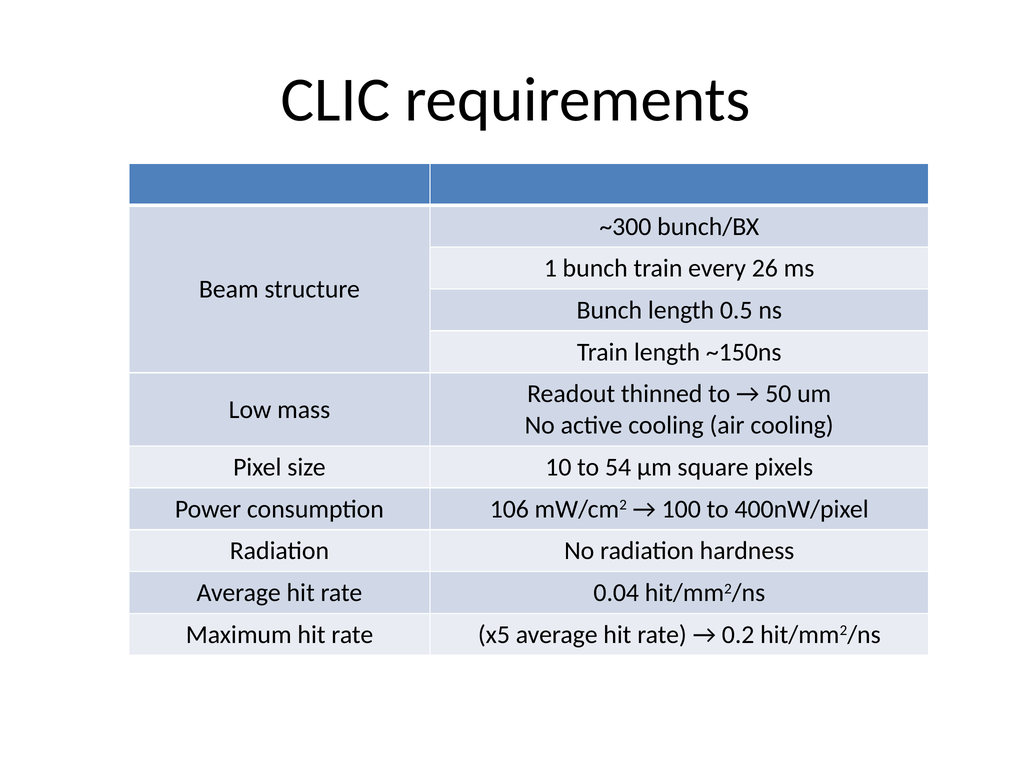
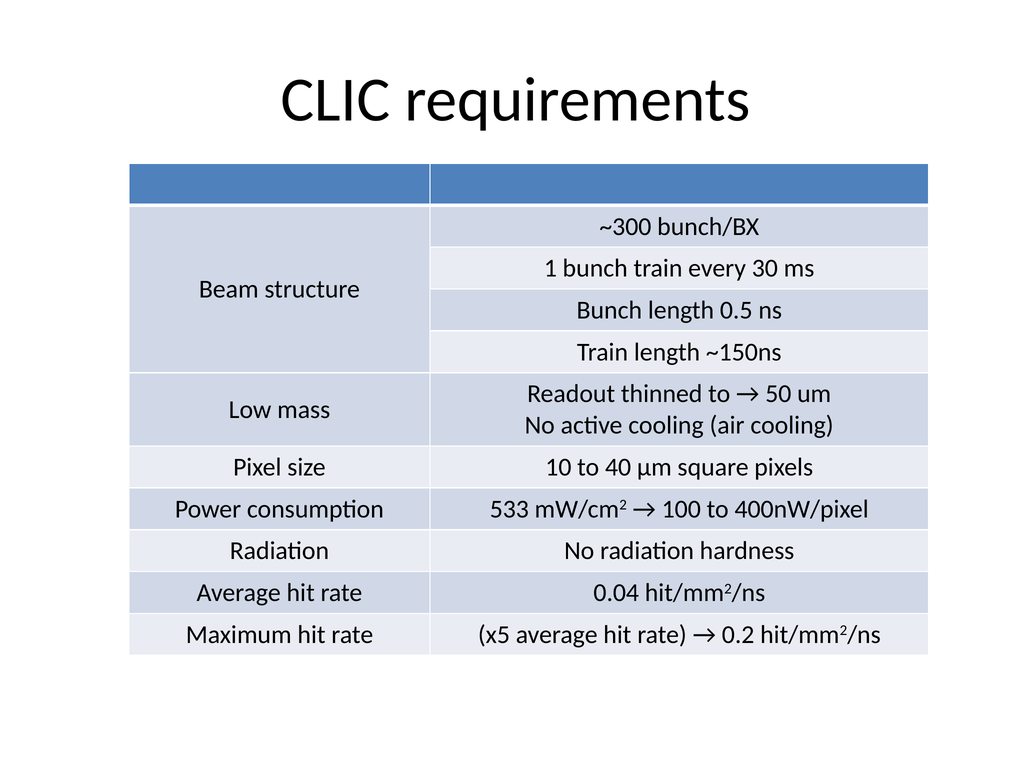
26: 26 -> 30
54: 54 -> 40
106: 106 -> 533
